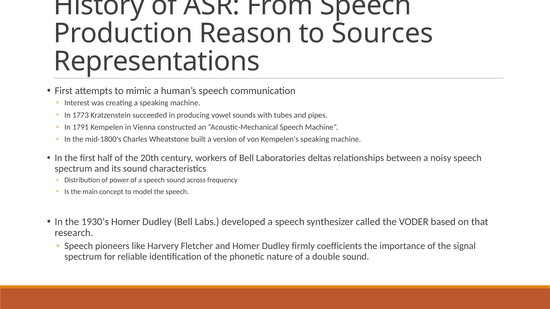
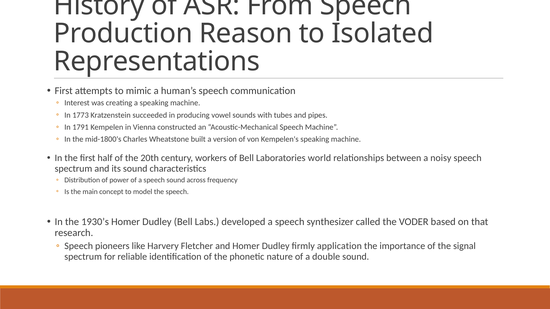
Sources: Sources -> Isolated
deltas: deltas -> world
coefficients: coefficients -> application
